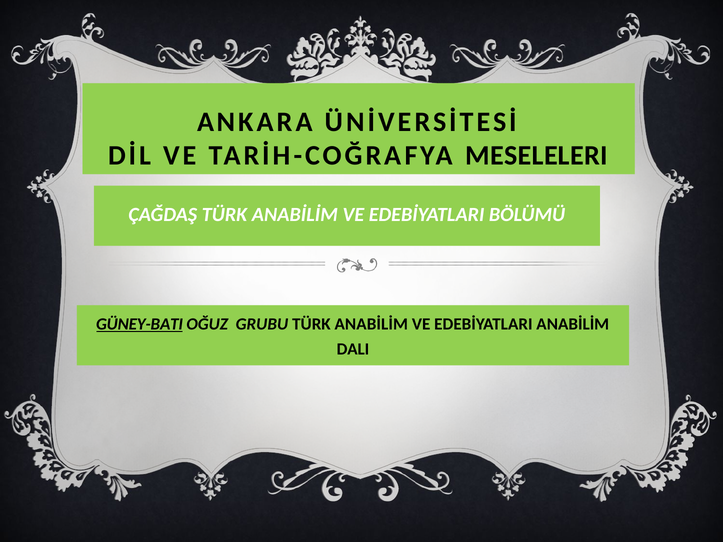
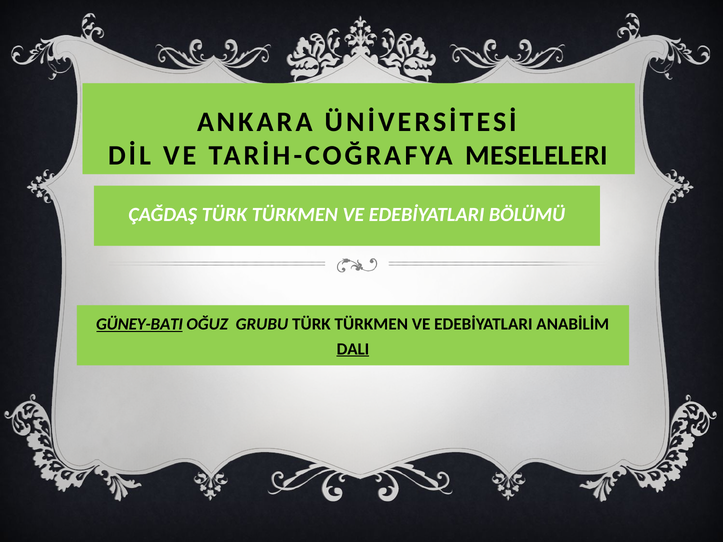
ÇAĞDAŞ TÜRK ANABİLİM: ANABİLİM -> TÜRKMEN
GRUBU TÜRK ANABİLİM: ANABİLİM -> TÜRKMEN
DALI underline: none -> present
